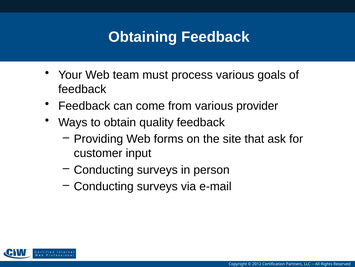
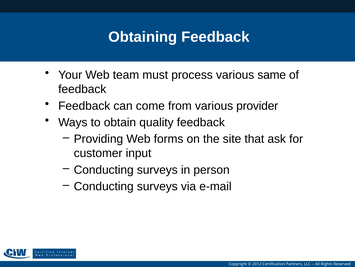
goals: goals -> same
